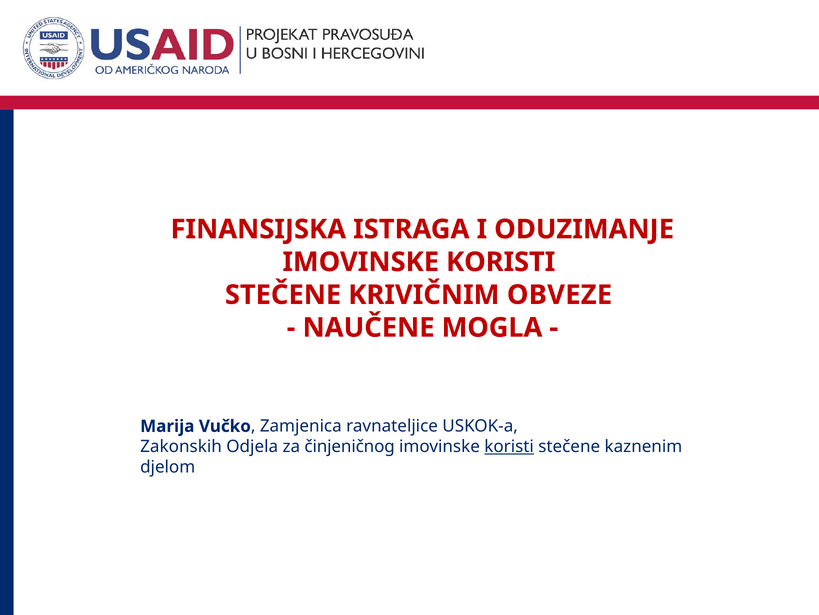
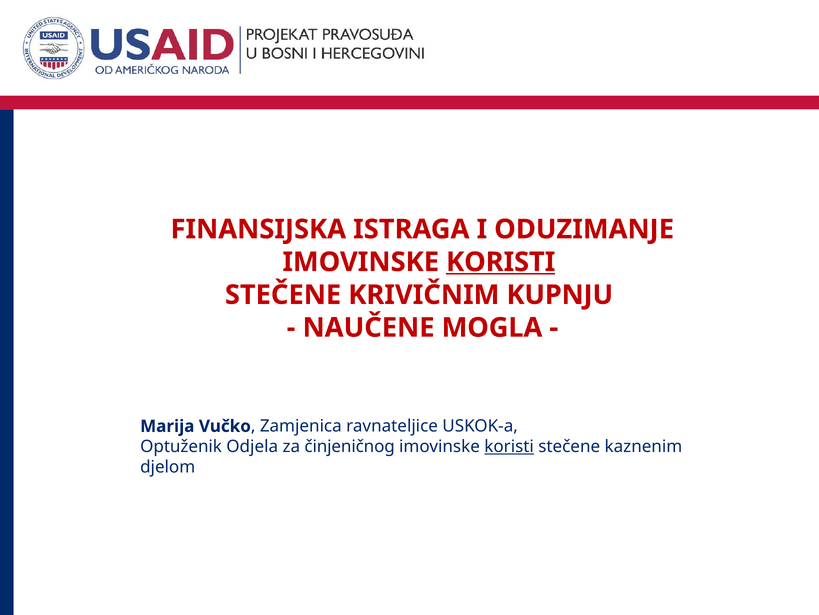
KORISTI at (501, 262) underline: none -> present
OBVEZE: OBVEZE -> KUPNJU
Zakonskih: Zakonskih -> Optuženik
